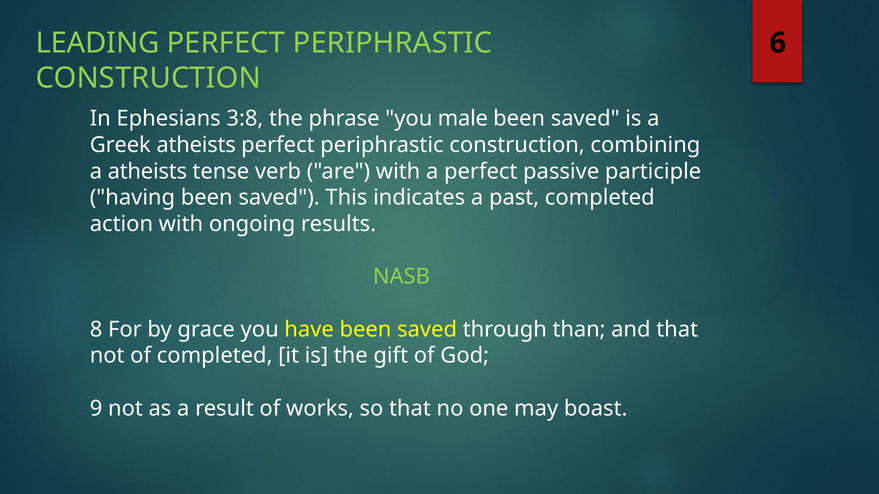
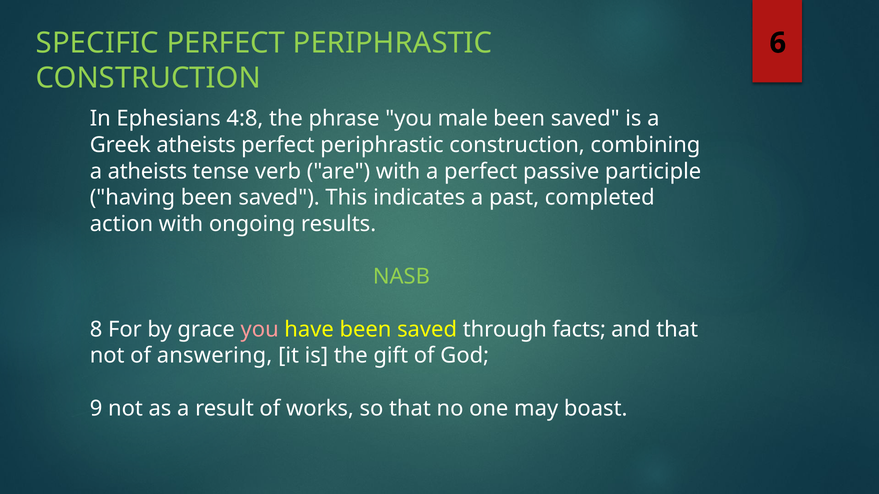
LEADING: LEADING -> SPECIFIC
3:8: 3:8 -> 4:8
you at (260, 330) colour: white -> pink
than: than -> facts
of completed: completed -> answering
